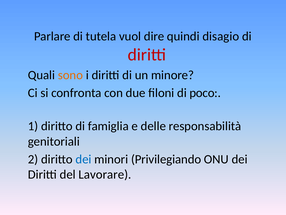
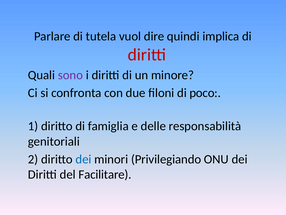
disagio: disagio -> implica
sono colour: orange -> purple
Lavorare: Lavorare -> Facilitare
